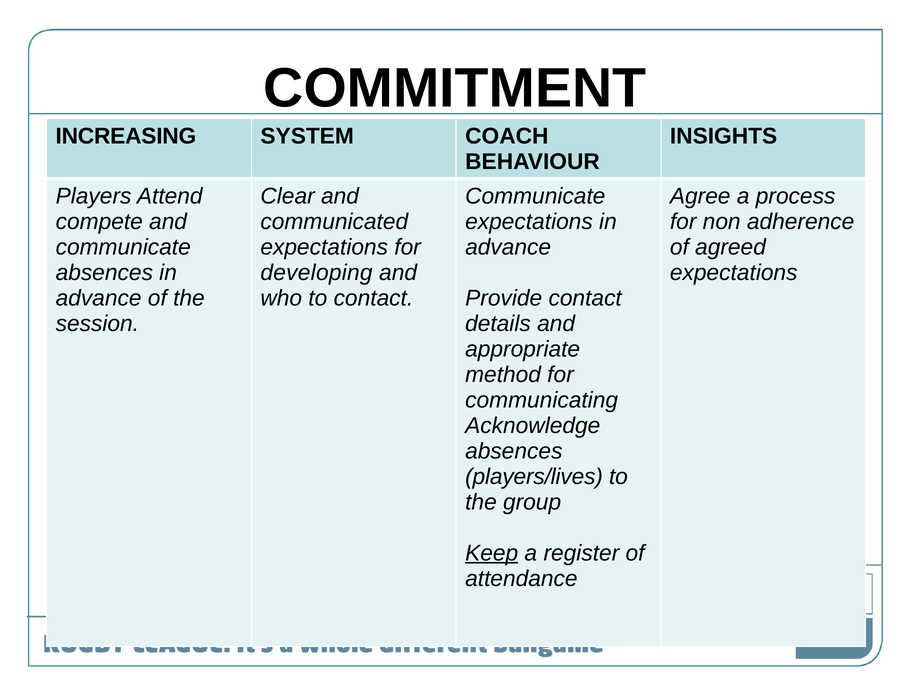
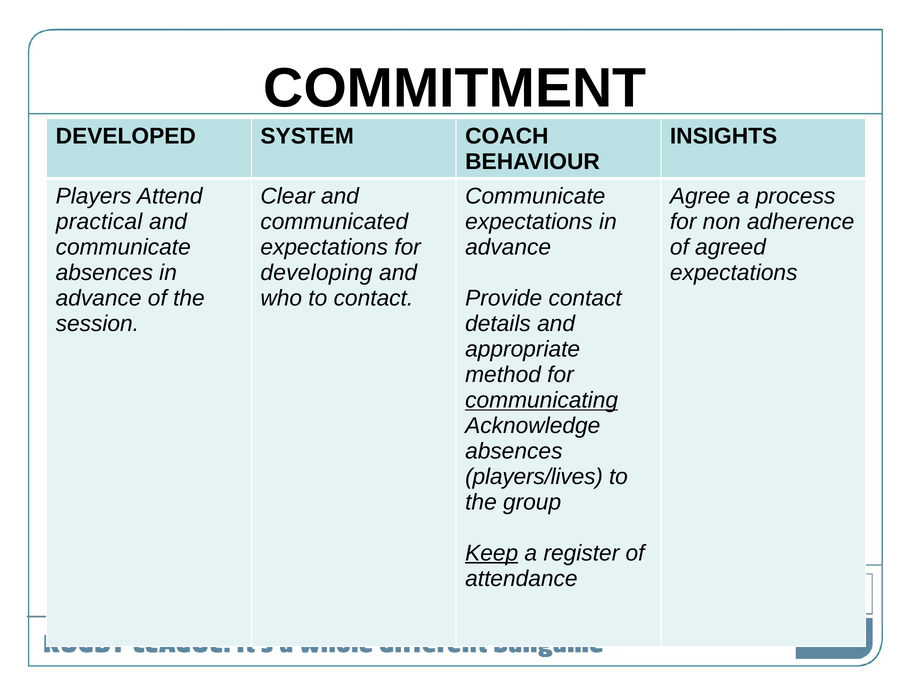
INCREASING: INCREASING -> DEVELOPED
compete: compete -> practical
communicating underline: none -> present
